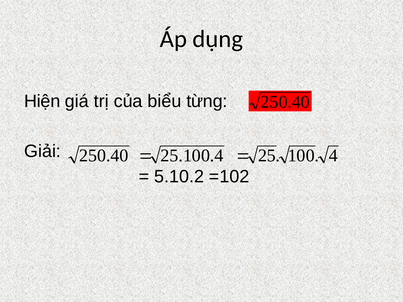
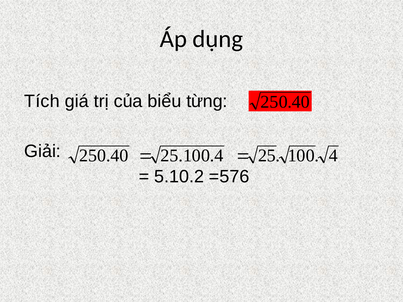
Hiện: Hiện -> Tích
=102: =102 -> =576
